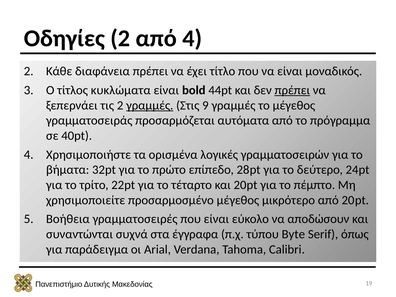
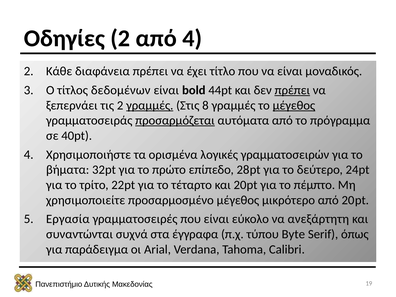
κυκλώματα: κυκλώματα -> δεδομένων
9: 9 -> 8
μέγεθος at (294, 105) underline: none -> present
προσαρμόζεται underline: none -> present
Βοήθεια: Βοήθεια -> Εργασία
αποδώσουν: αποδώσουν -> ανεξάρτητη
